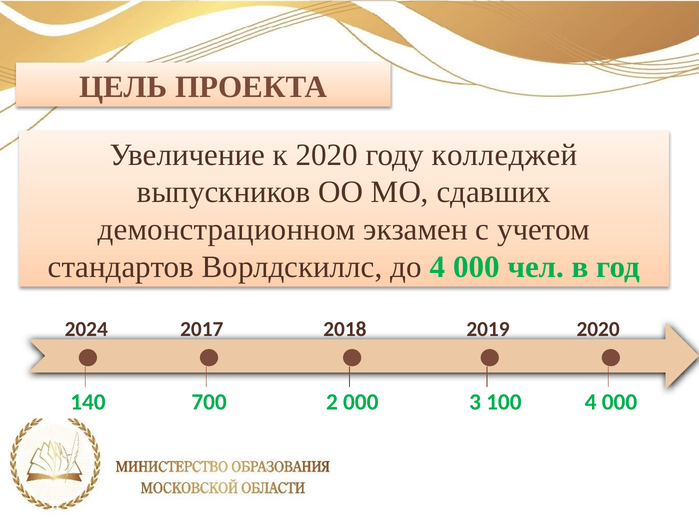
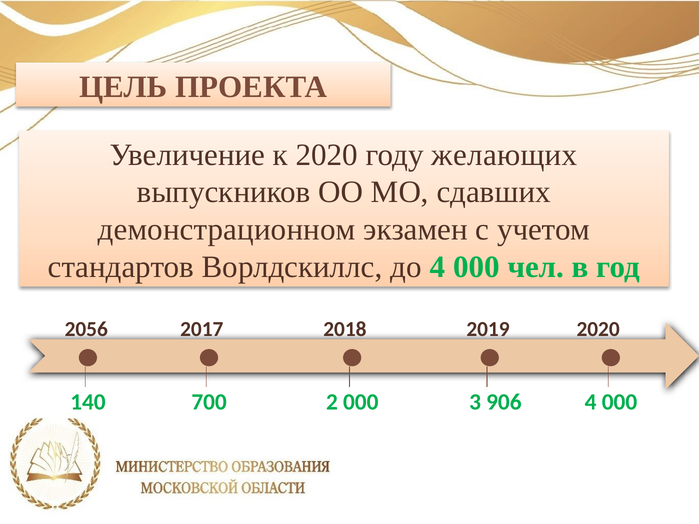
колледжей: колледжей -> желающих
2024: 2024 -> 2056
100: 100 -> 906
